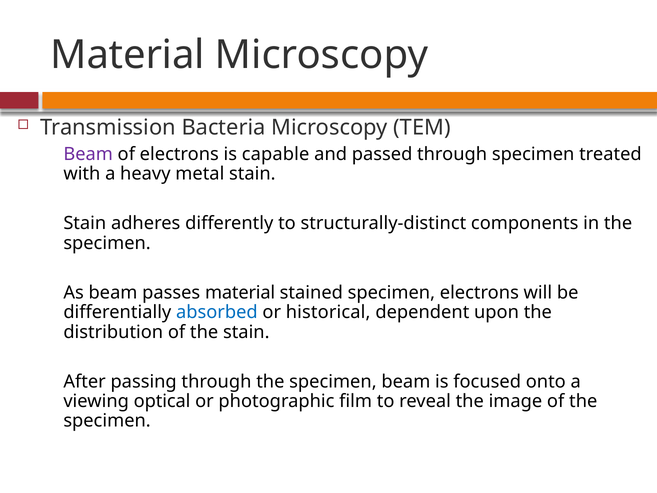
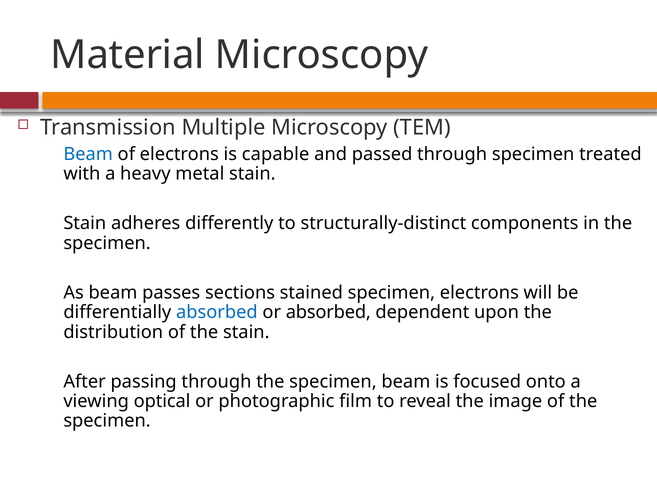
Bacteria: Bacteria -> Multiple
Beam at (88, 154) colour: purple -> blue
passes material: material -> sections
or historical: historical -> absorbed
